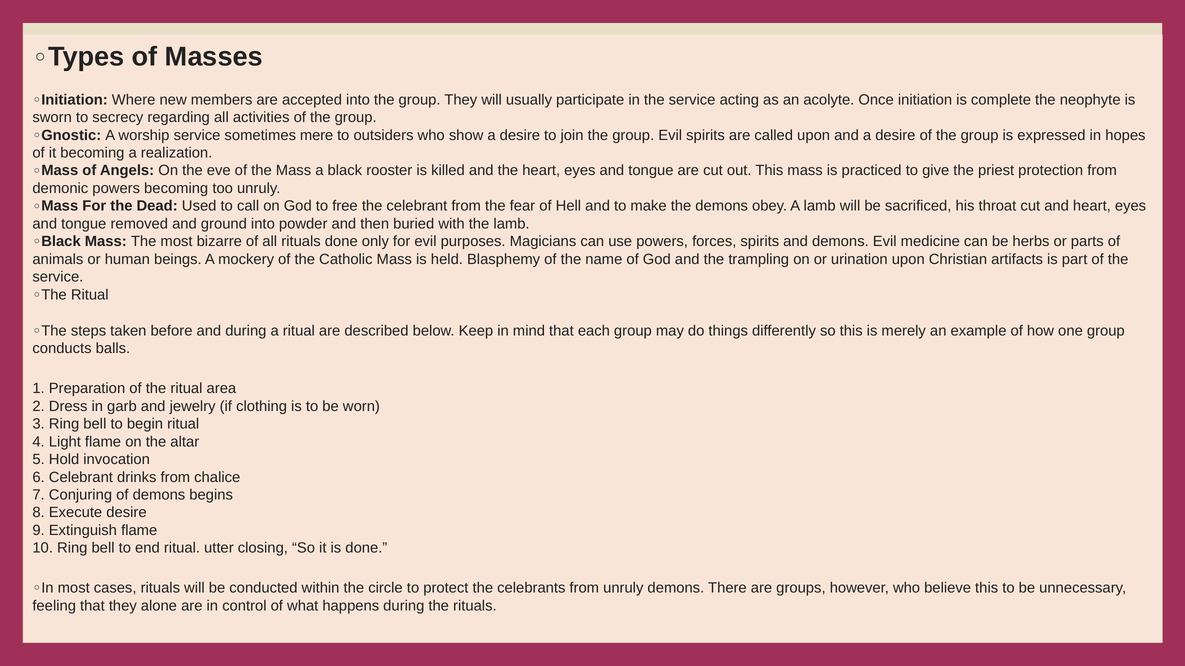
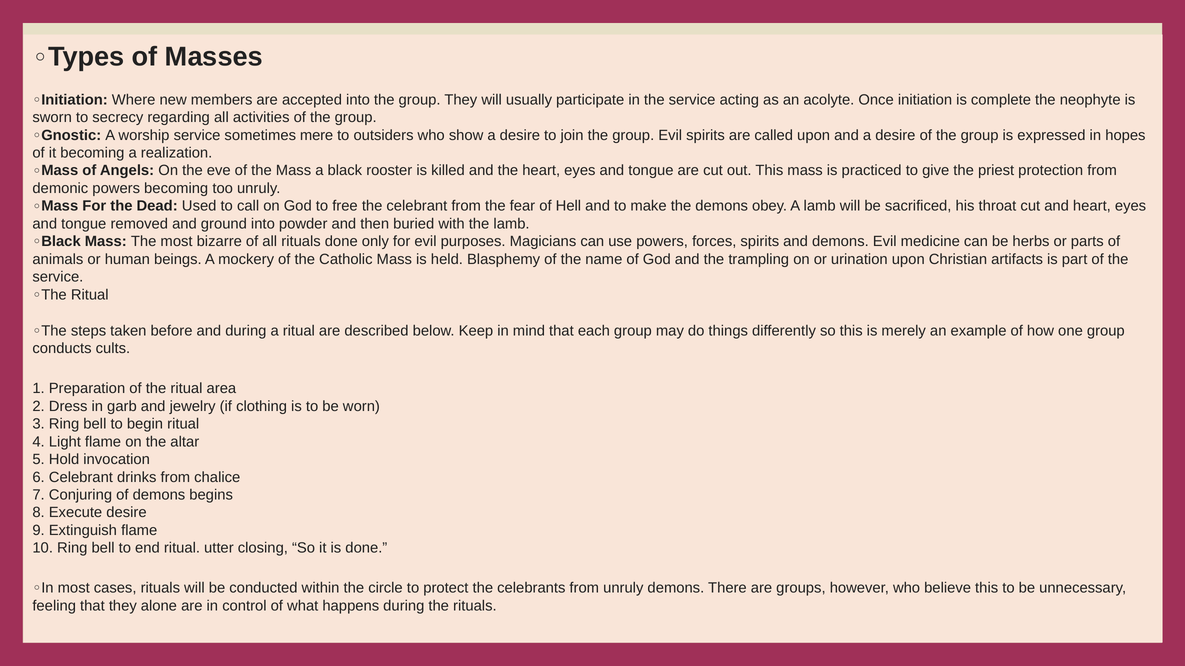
balls: balls -> cults
